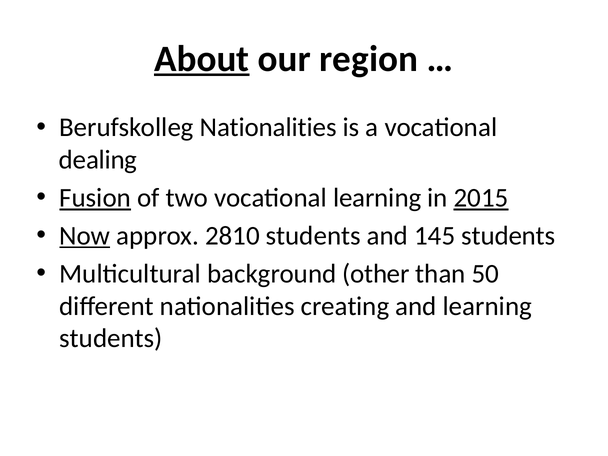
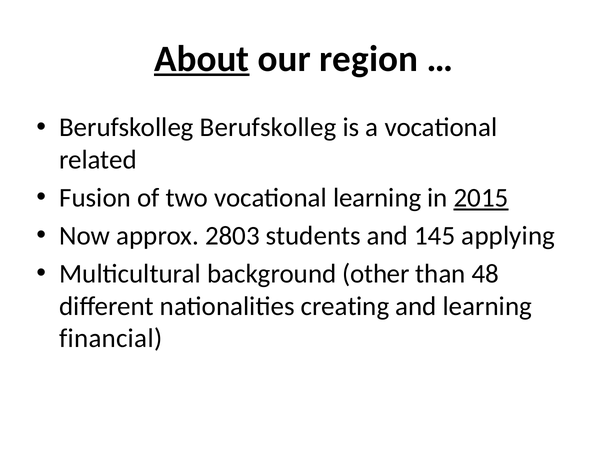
Berufskolleg Nationalities: Nationalities -> Berufskolleg
dealing: dealing -> related
Fusion underline: present -> none
Now underline: present -> none
2810: 2810 -> 2803
145 students: students -> applying
50: 50 -> 48
students at (111, 339): students -> financial
